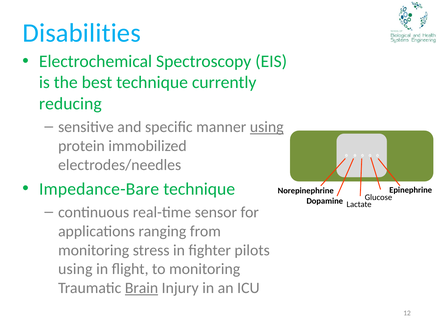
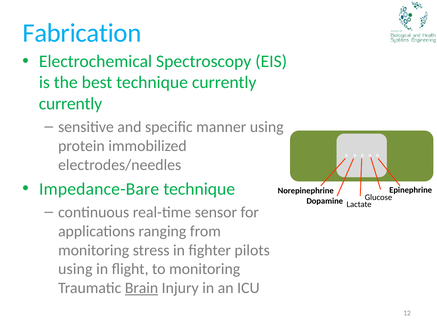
Disabilities: Disabilities -> Fabrication
reducing at (70, 104): reducing -> currently
using at (267, 127) underline: present -> none
